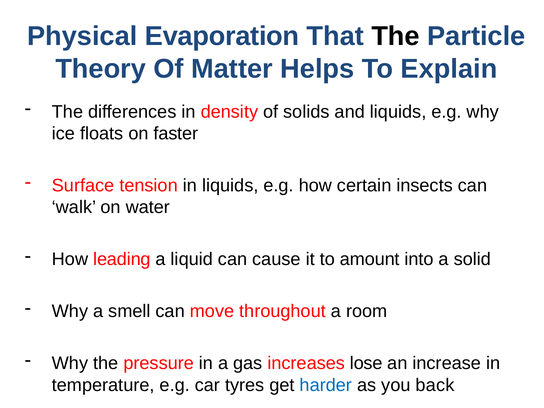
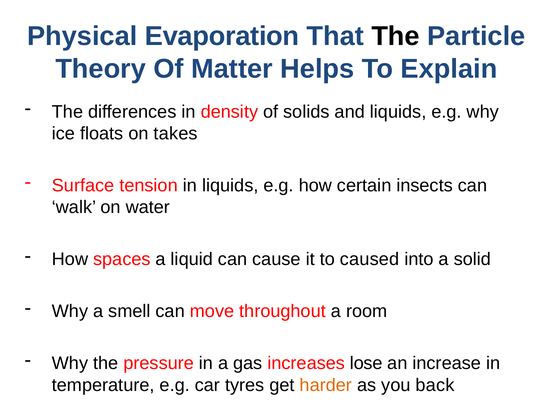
faster: faster -> takes
leading: leading -> spaces
amount: amount -> caused
harder colour: blue -> orange
